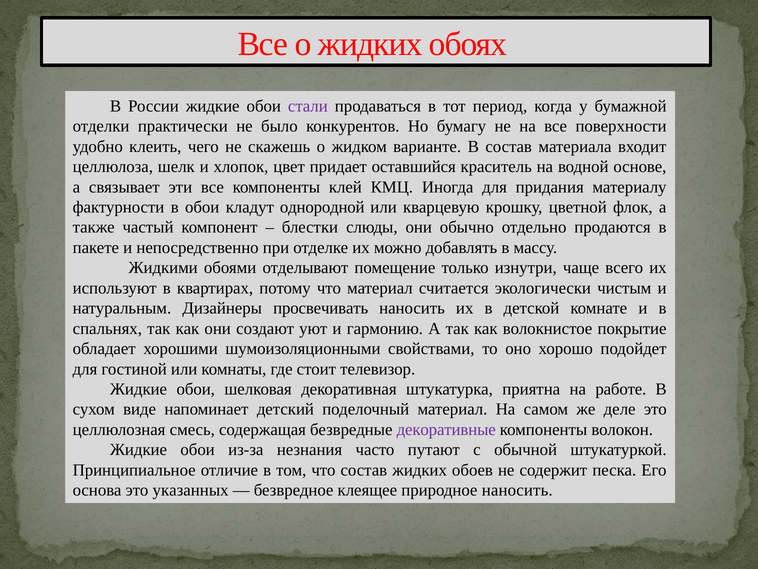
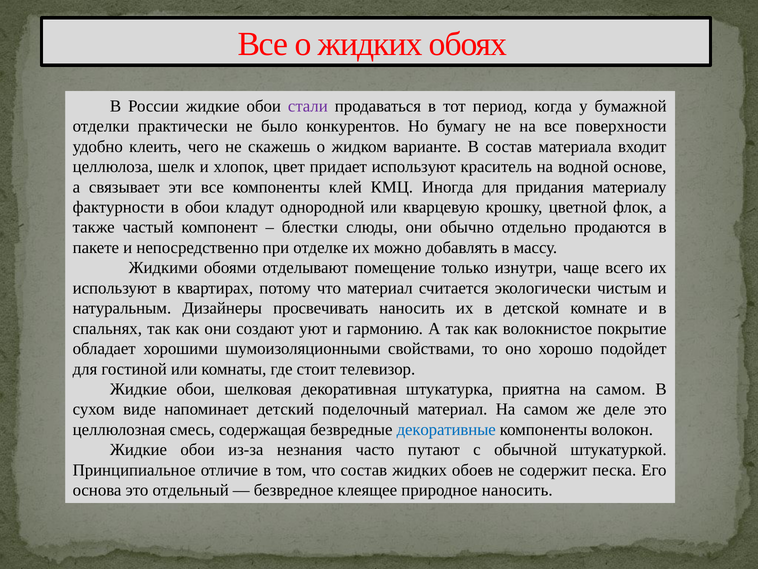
придает оставшийся: оставшийся -> используют
приятна на работе: работе -> самом
декоративные colour: purple -> blue
указанных: указанных -> отдельный
